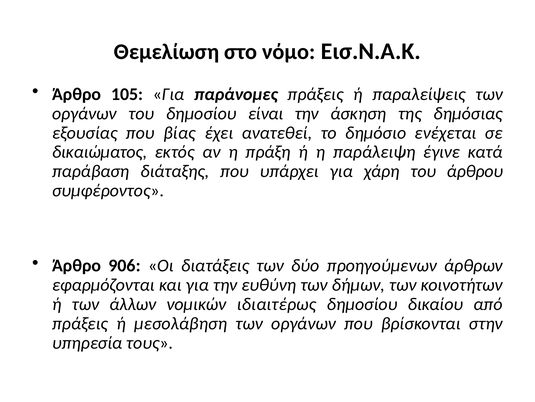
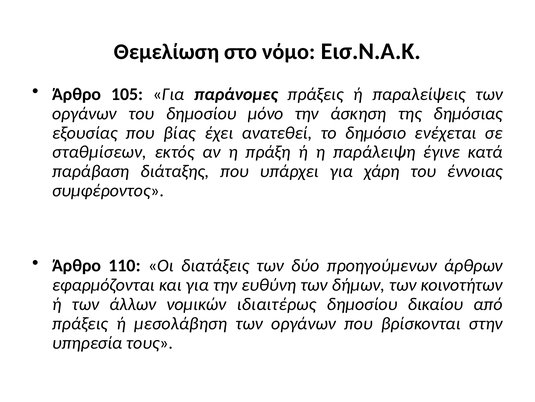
είναι: είναι -> μόνο
δικαιώματος: δικαιώματος -> σταθμίσεων
άρθρου: άρθρου -> έννοιας
906: 906 -> 110
